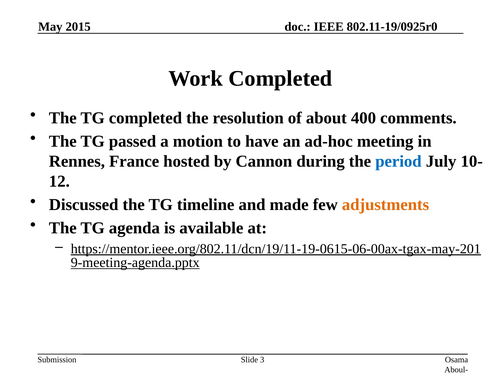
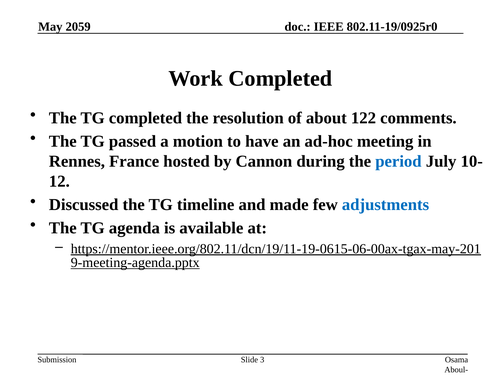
2015: 2015 -> 2059
400: 400 -> 122
adjustments colour: orange -> blue
